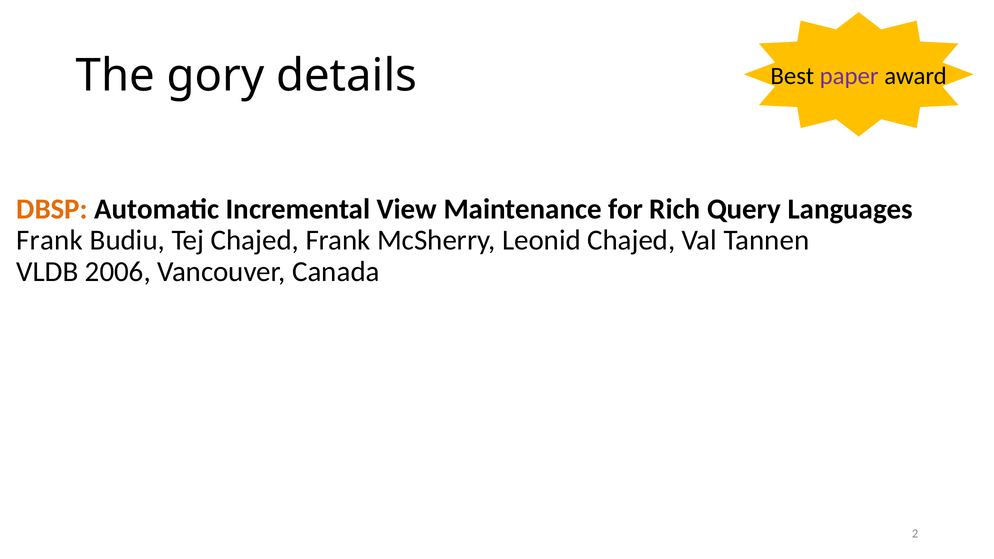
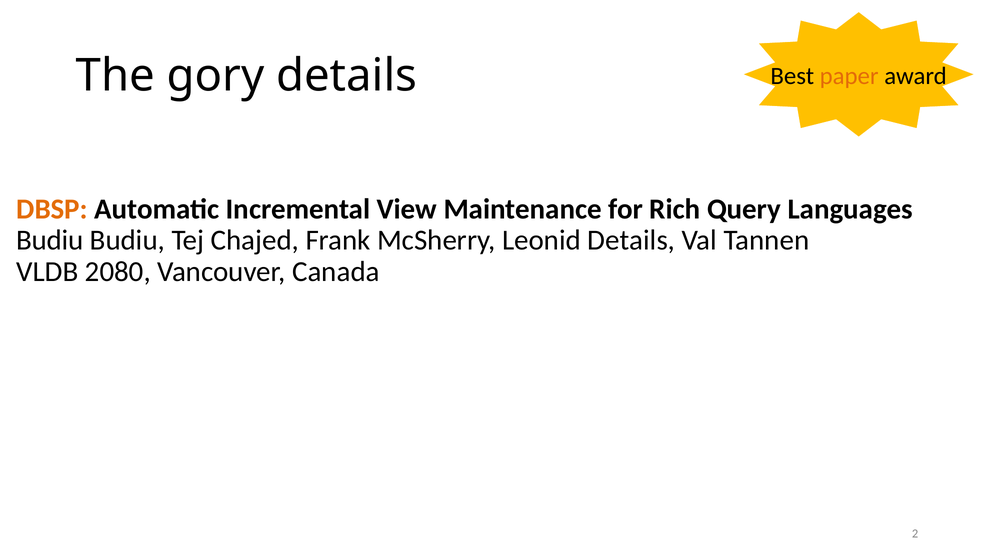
paper colour: purple -> orange
Frank at (50, 240): Frank -> Budiu
Leonid Chajed: Chajed -> Details
2006: 2006 -> 2080
